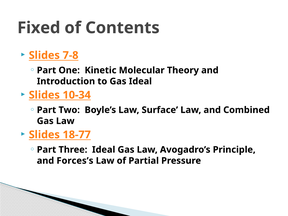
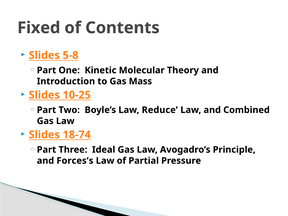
7-8: 7-8 -> 5-8
Gas Ideal: Ideal -> Mass
10-34: 10-34 -> 10-25
Surface: Surface -> Reduce
18-77: 18-77 -> 18-74
